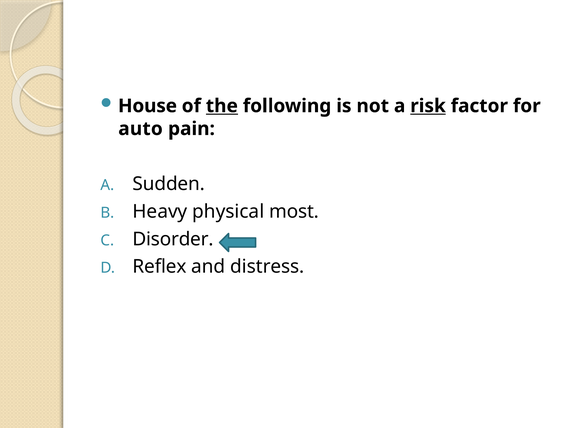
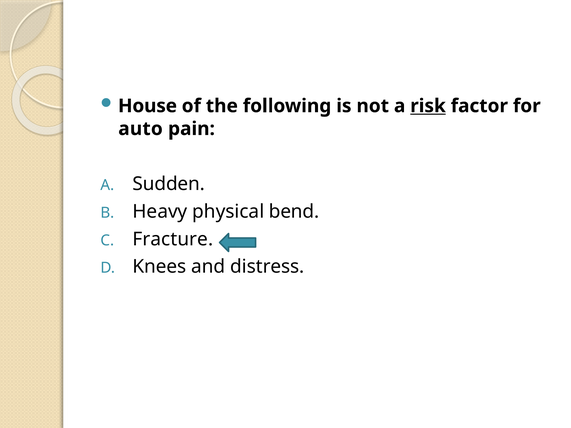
the underline: present -> none
most: most -> bend
Disorder: Disorder -> Fracture
Reflex: Reflex -> Knees
